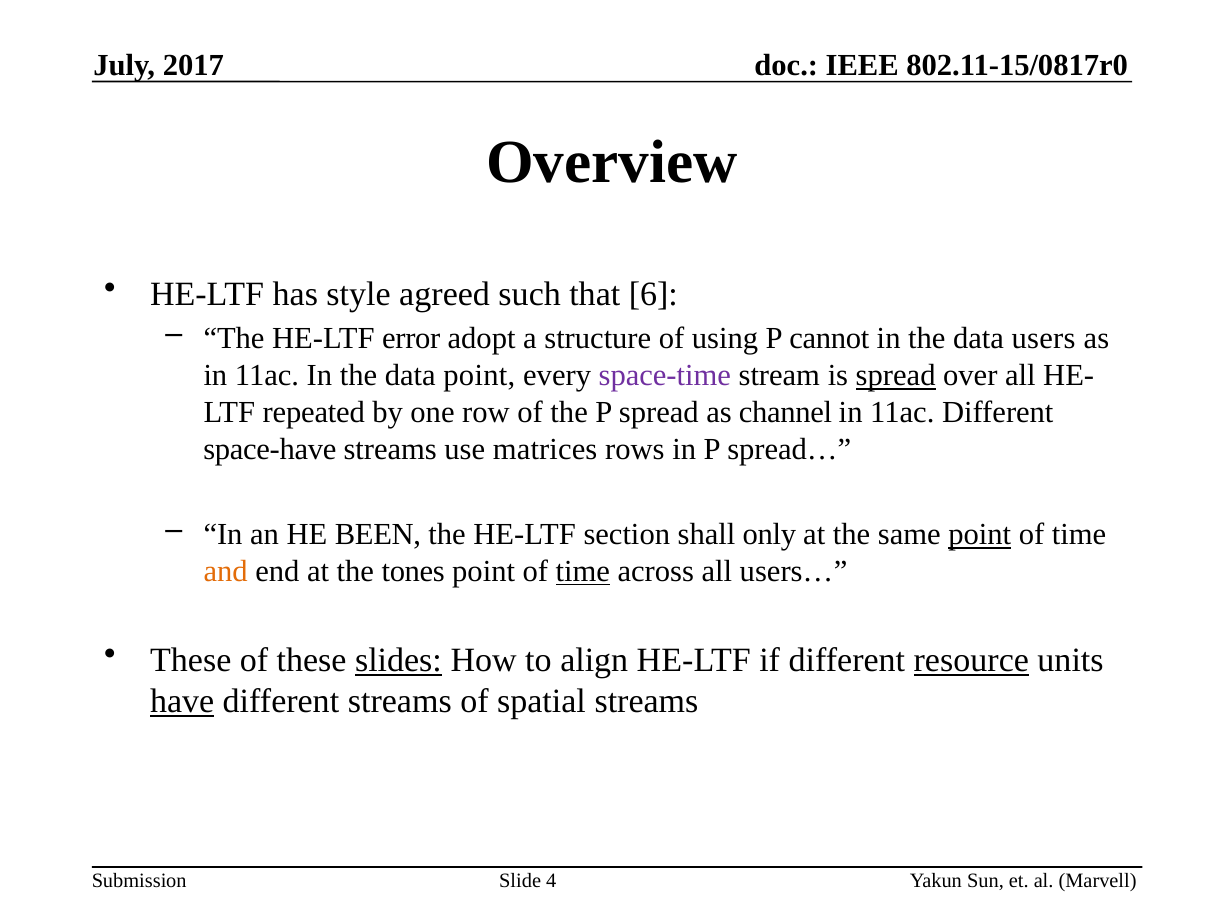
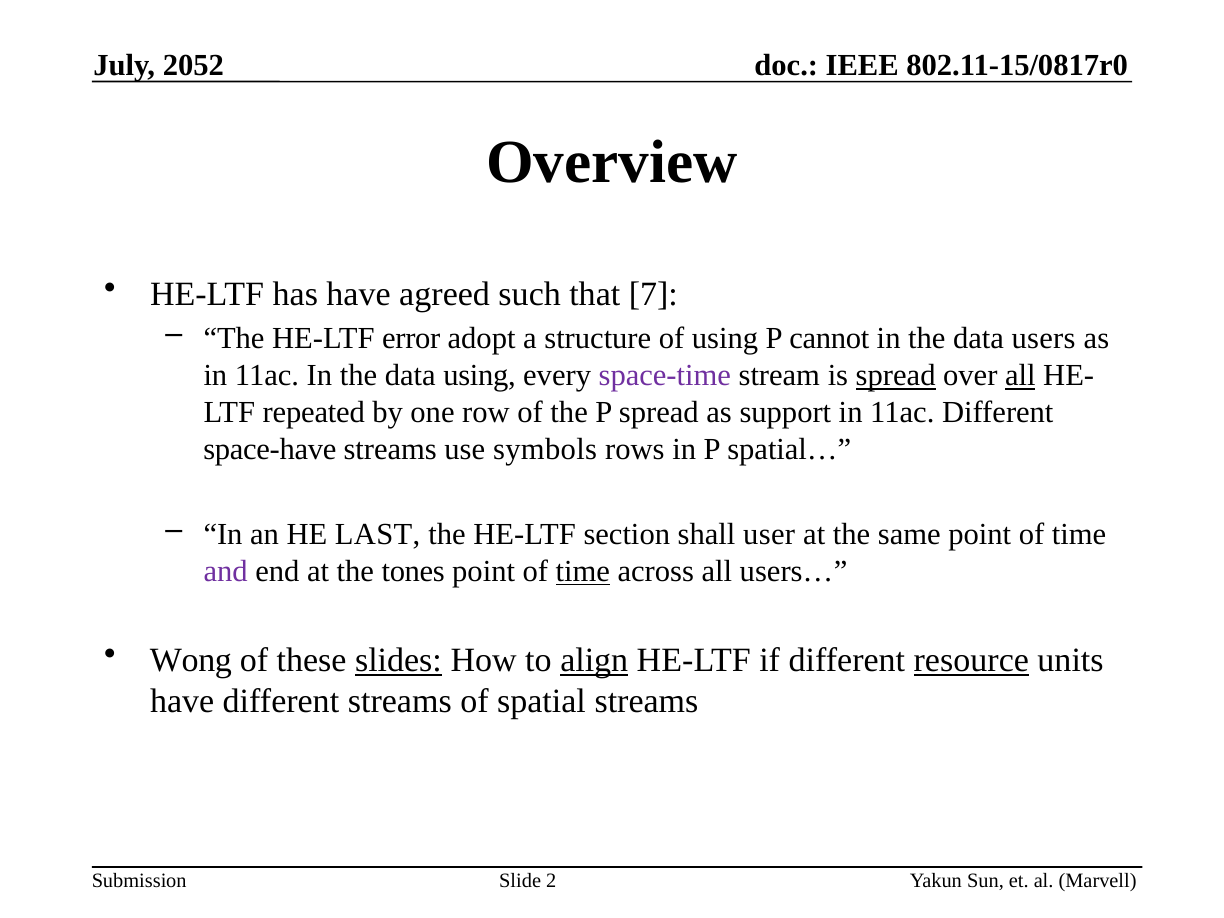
2017: 2017 -> 2052
has style: style -> have
6: 6 -> 7
data point: point -> using
all at (1020, 376) underline: none -> present
channel: channel -> support
matrices: matrices -> symbols
spread…: spread… -> spatial…
BEEN: BEEN -> LAST
only: only -> user
point at (980, 535) underline: present -> none
and colour: orange -> purple
These at (191, 660): These -> Wong
align underline: none -> present
have at (182, 701) underline: present -> none
4: 4 -> 2
